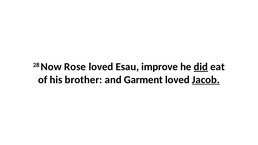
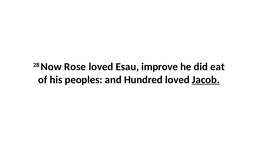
did underline: present -> none
brother: brother -> peoples
Garment: Garment -> Hundred
